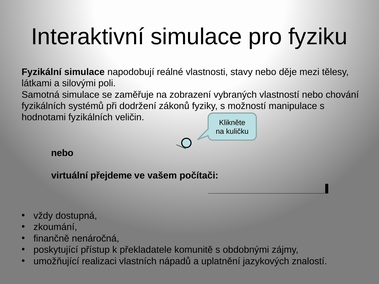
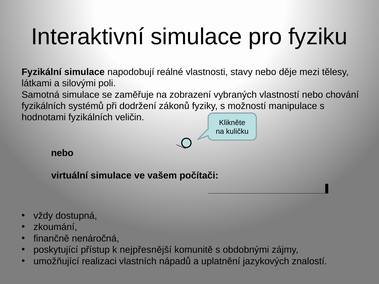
virtuální přejdeme: přejdeme -> simulace
překladatele: překladatele -> nejpřesnější
